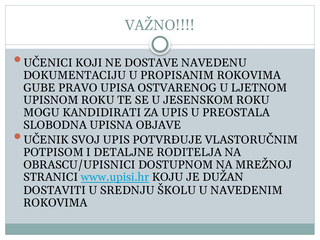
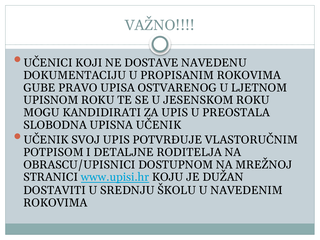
UPISNA OBJAVE: OBJAVE -> UČENIK
